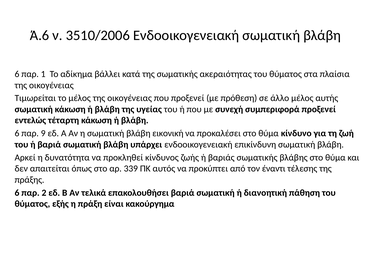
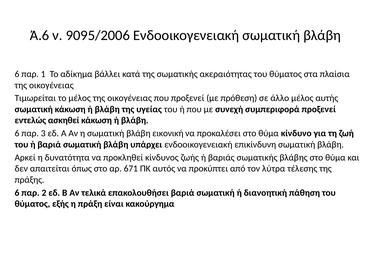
3510/2006: 3510/2006 -> 9095/2006
τέταρτη: τέταρτη -> ασκηθεί
9: 9 -> 3
339: 339 -> 671
έναντι: έναντι -> λύτρα
